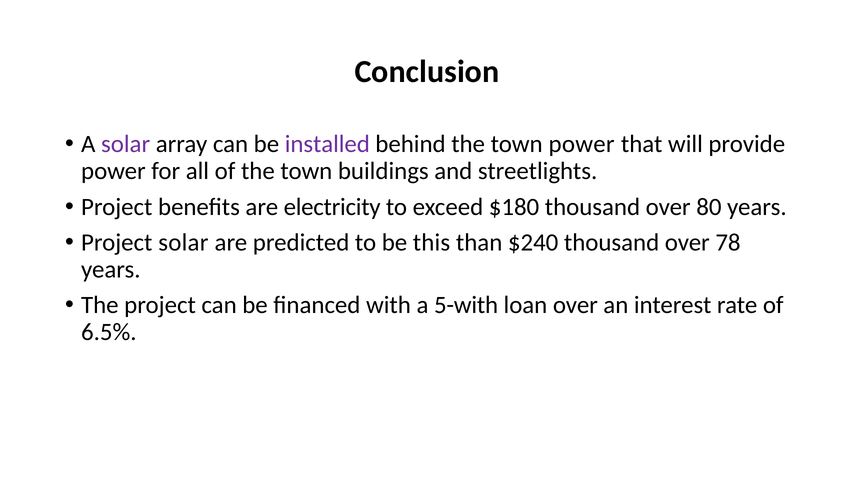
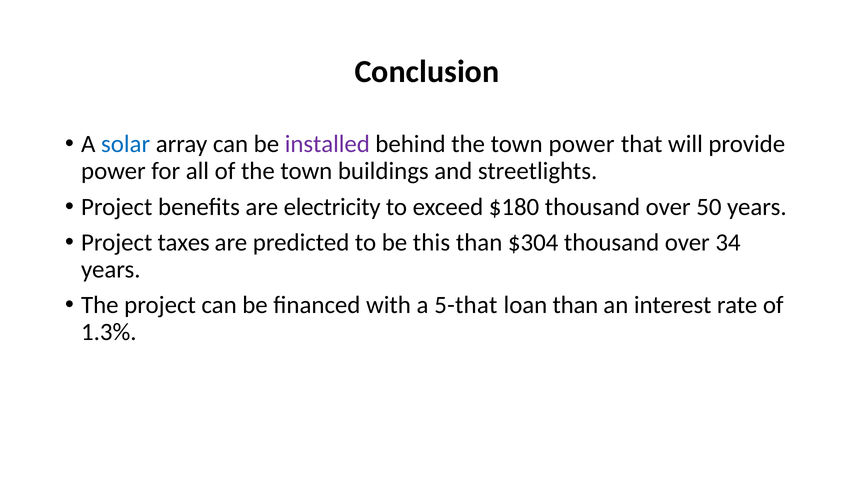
solar at (126, 144) colour: purple -> blue
80: 80 -> 50
Project solar: solar -> taxes
$240: $240 -> $304
78: 78 -> 34
5-with: 5-with -> 5-that
loan over: over -> than
6.5%: 6.5% -> 1.3%
